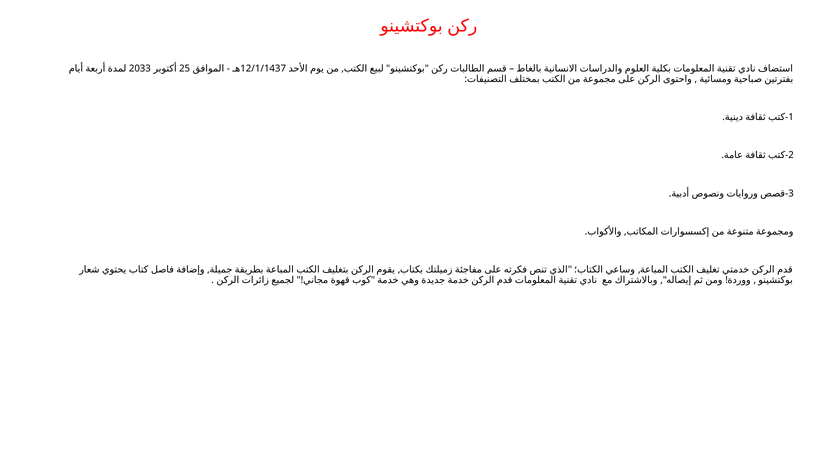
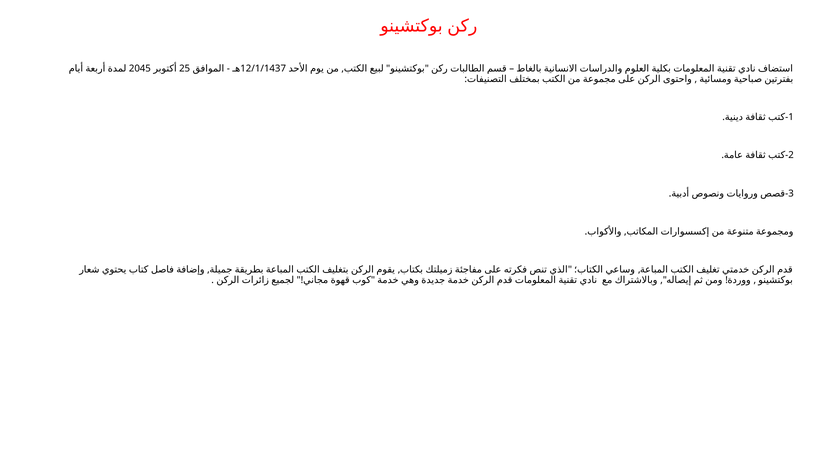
2033: 2033 -> 2045
